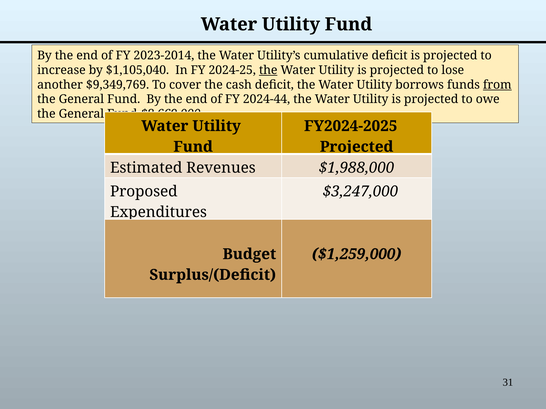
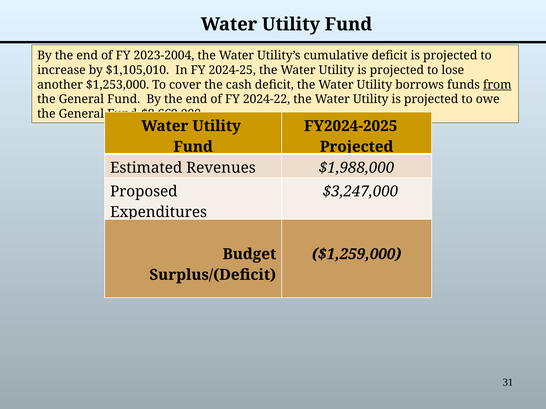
2023-2014: 2023-2014 -> 2023-2004
$1,105,040: $1,105,040 -> $1,105,010
the at (268, 70) underline: present -> none
$9,349,769: $9,349,769 -> $1,253,000
2024-44: 2024-44 -> 2024-22
